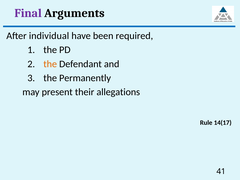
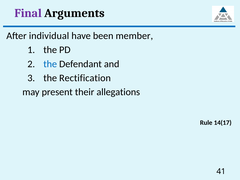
required: required -> member
the at (50, 64) colour: orange -> blue
Permanently: Permanently -> Rectification
